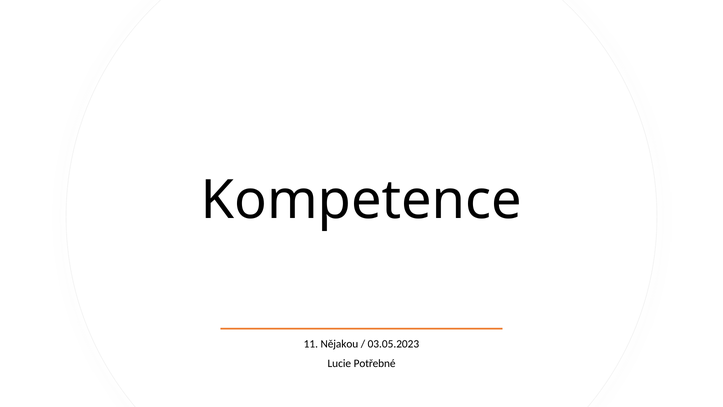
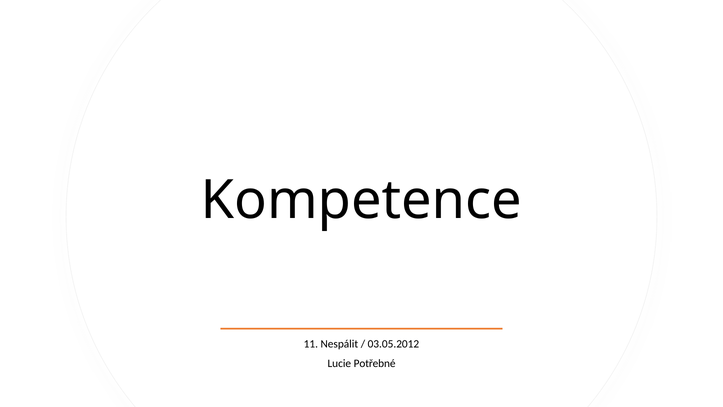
Nějakou: Nějakou -> Nespálit
03.05.2023: 03.05.2023 -> 03.05.2012
